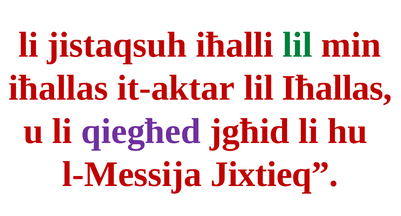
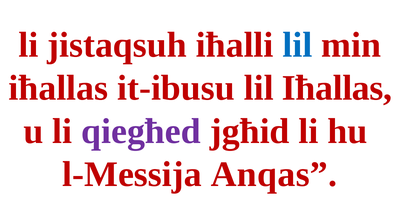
lil at (297, 45) colour: green -> blue
it-aktar: it-aktar -> it-ibusu
Jixtieq: Jixtieq -> Anqas
